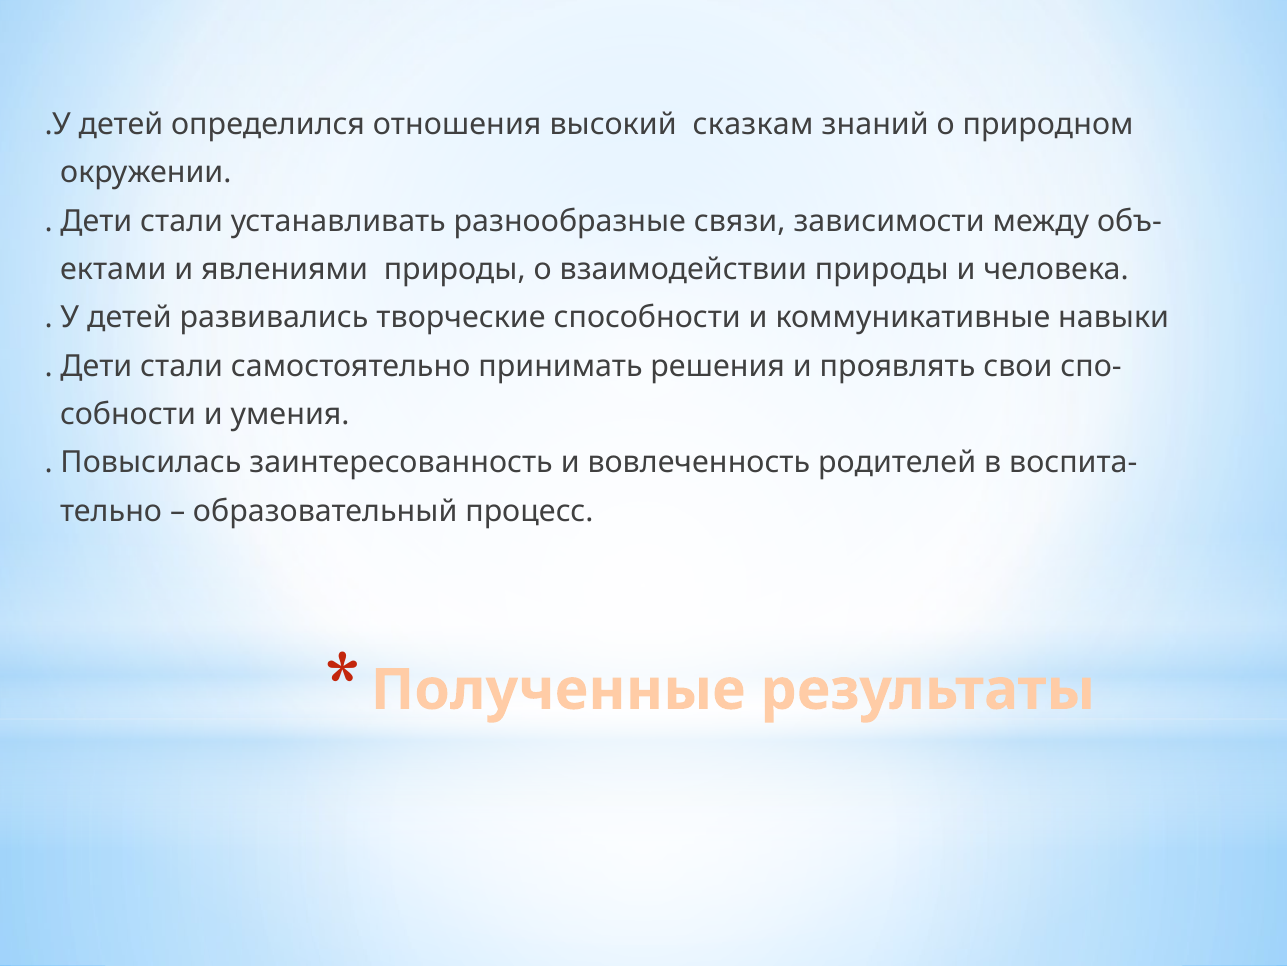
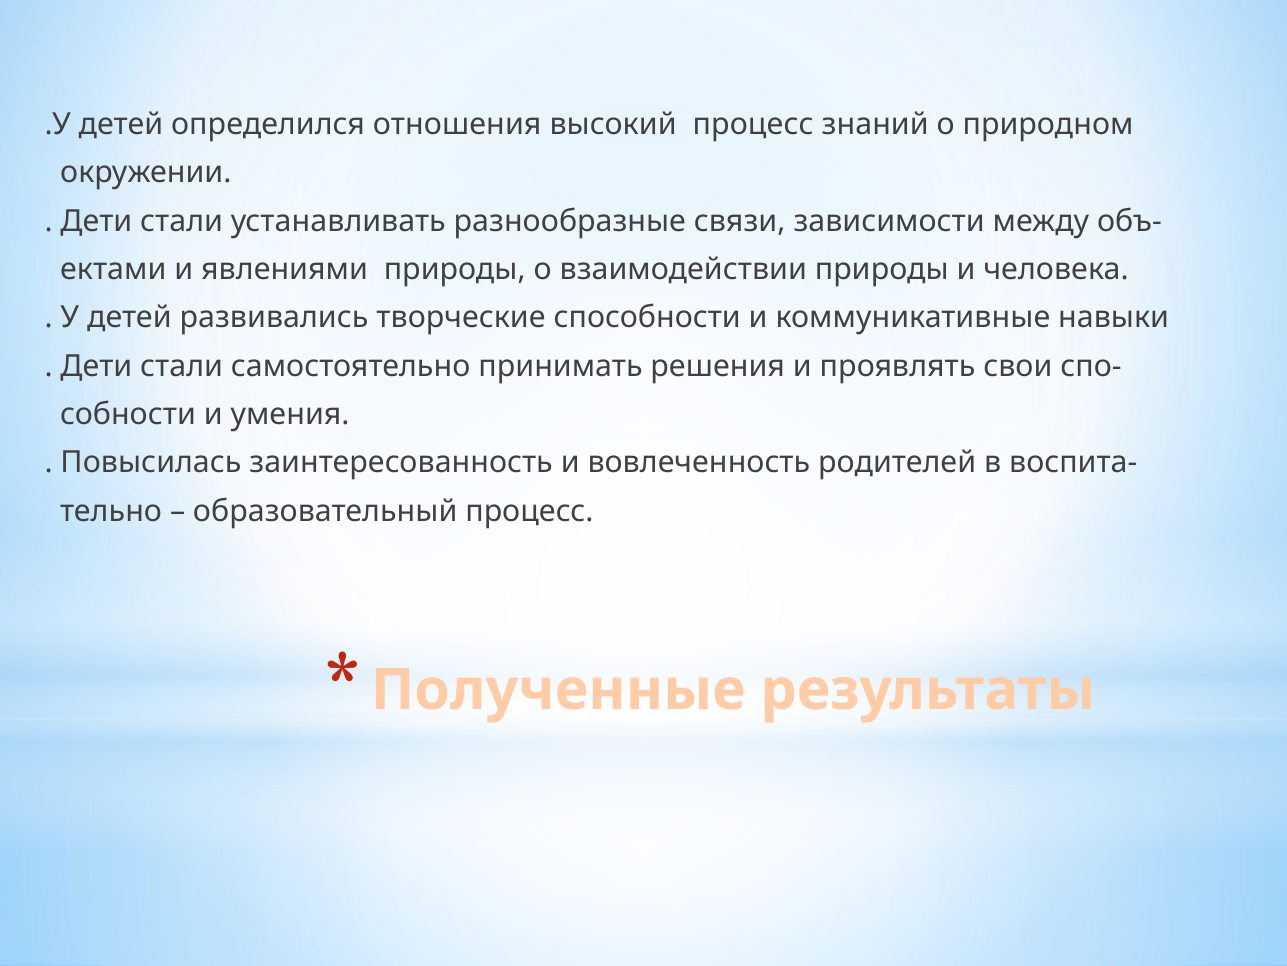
высокий сказкам: сказкам -> процесс
